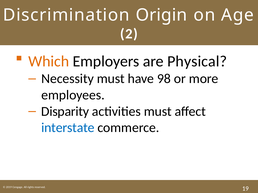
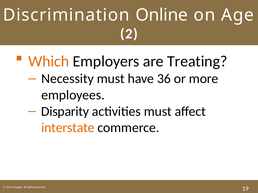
Origin: Origin -> Online
Physical: Physical -> Treating
98: 98 -> 36
interstate colour: blue -> orange
